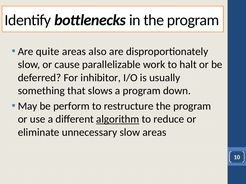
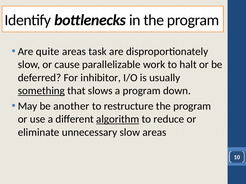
also: also -> task
something underline: none -> present
perform: perform -> another
